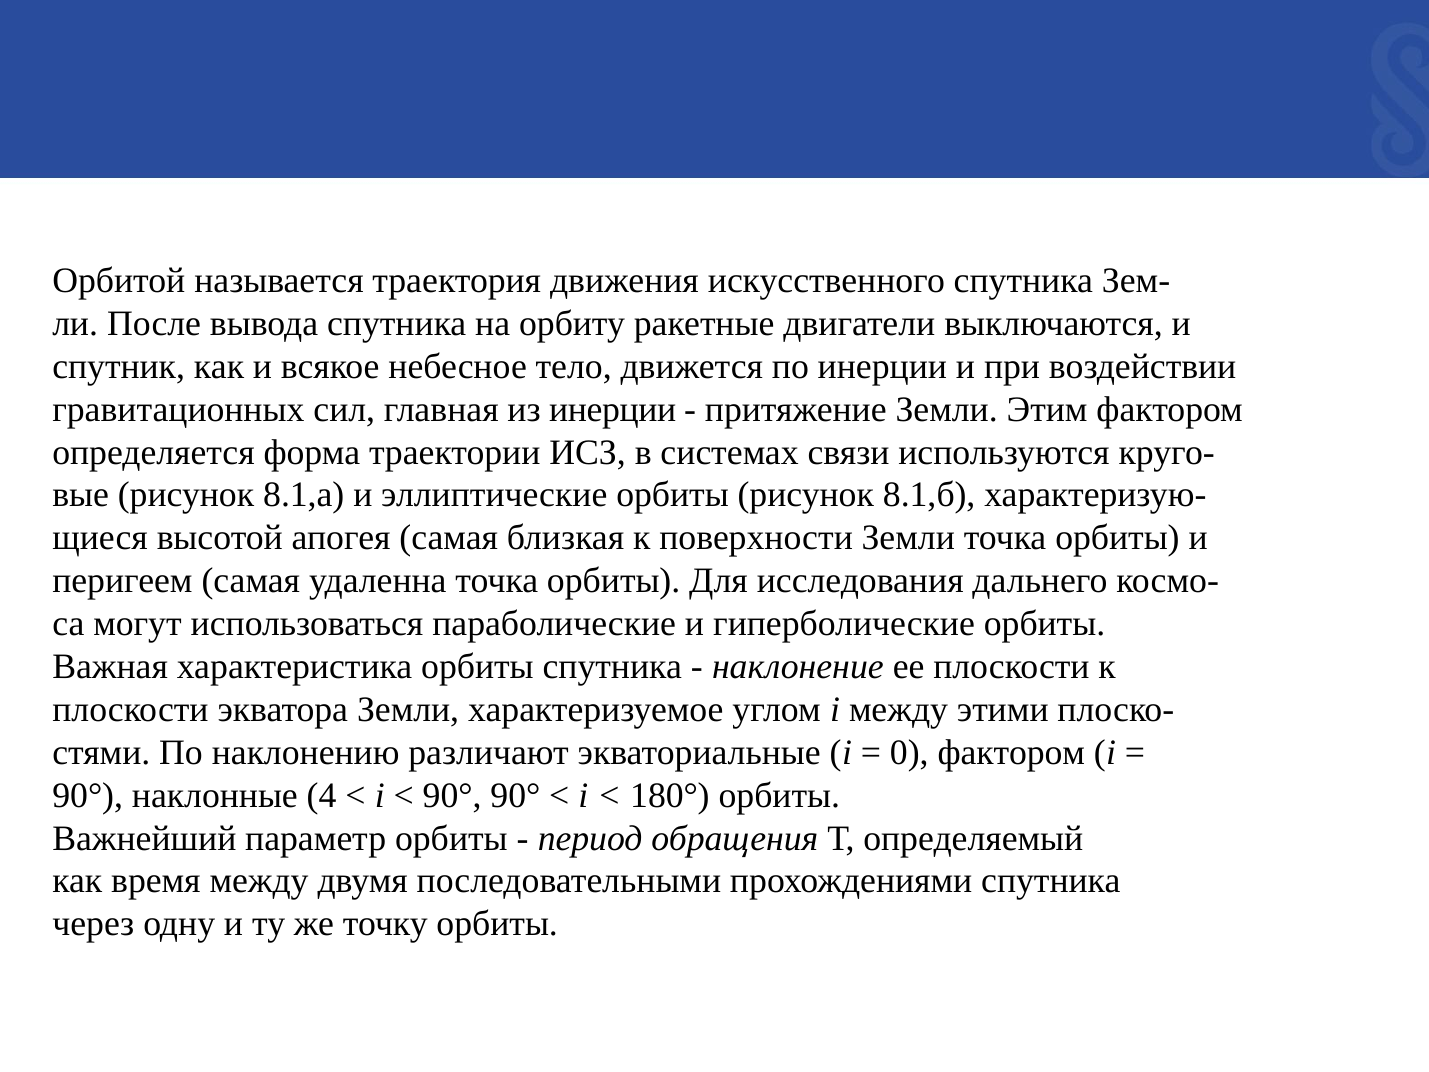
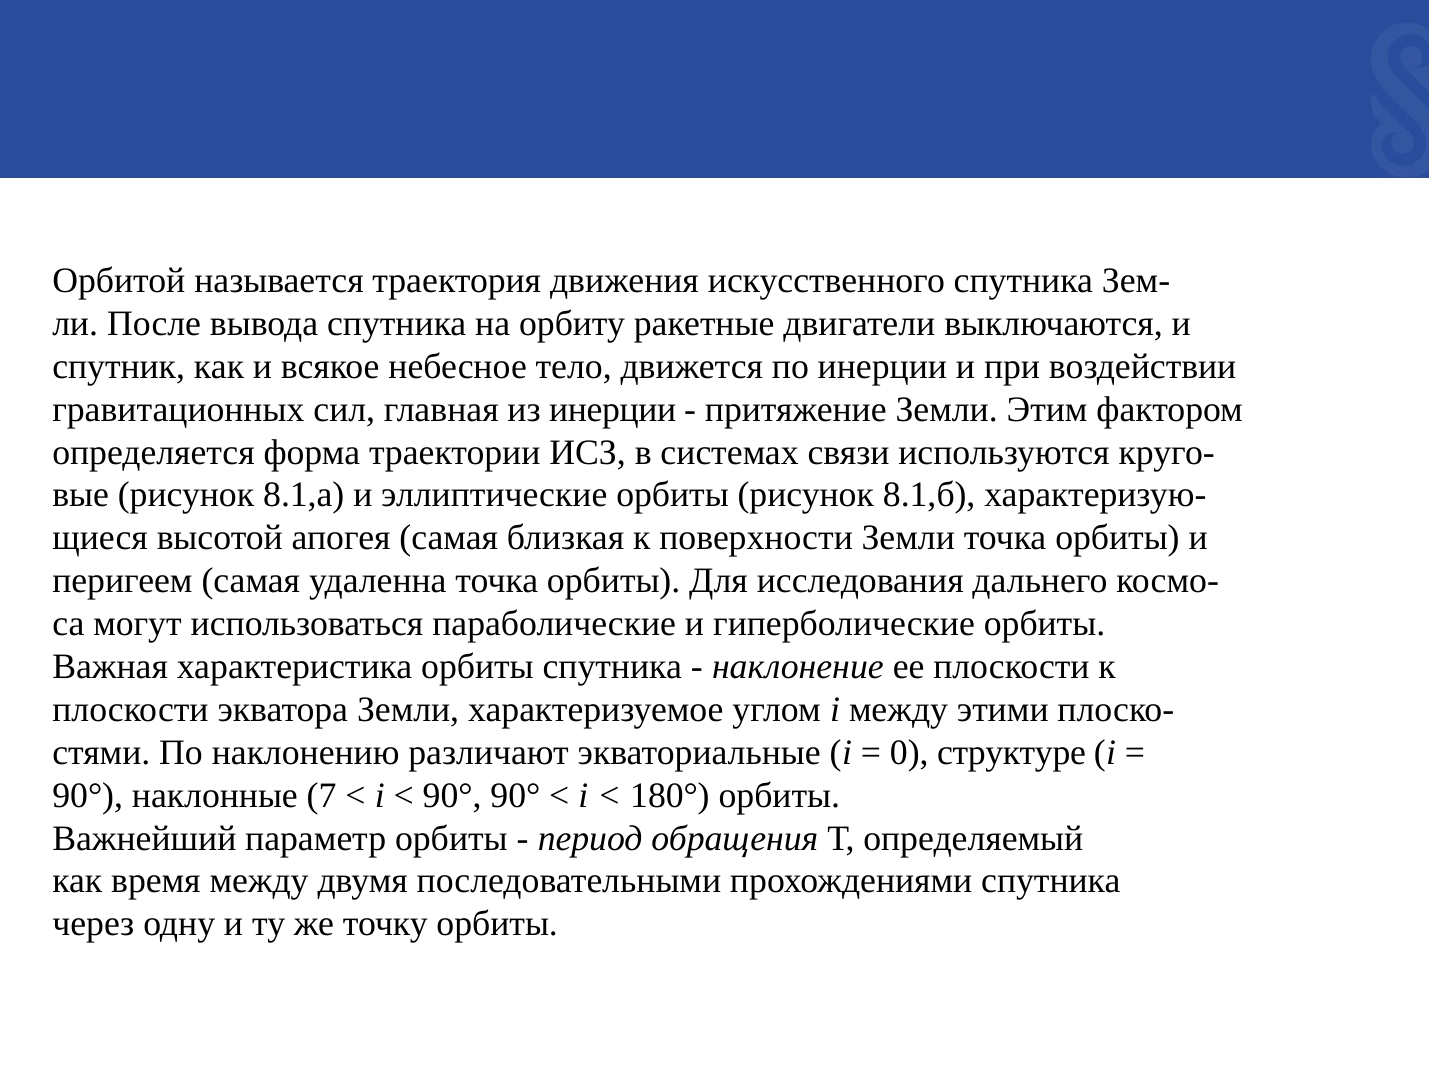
0 фактором: фактором -> структуре
4: 4 -> 7
